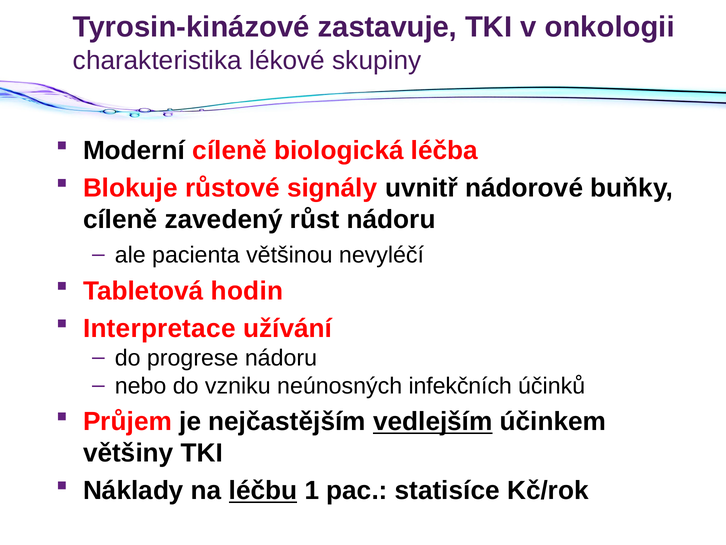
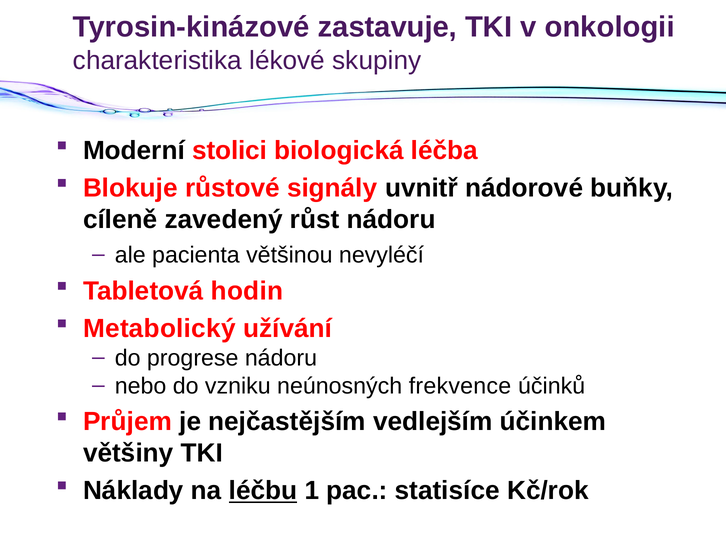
Moderní cíleně: cíleně -> stolici
Interpretace: Interpretace -> Metabolický
infekčních: infekčních -> frekvence
vedlejším underline: present -> none
